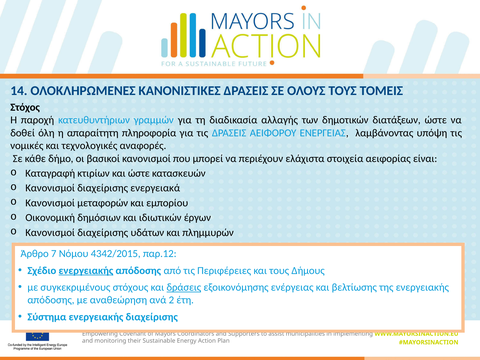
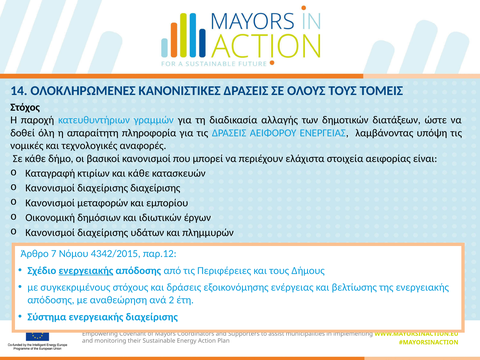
και ώστε: ώστε -> κάθε
διαχείρισης ενεργειακά: ενεργειακά -> διαχείρισης
δράσεις underline: present -> none
